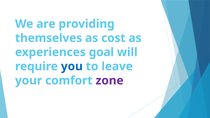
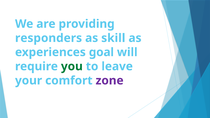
themselves: themselves -> responders
cost: cost -> skill
you colour: blue -> green
